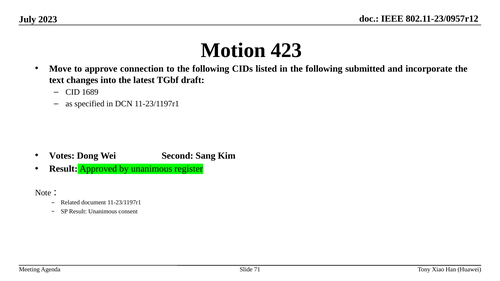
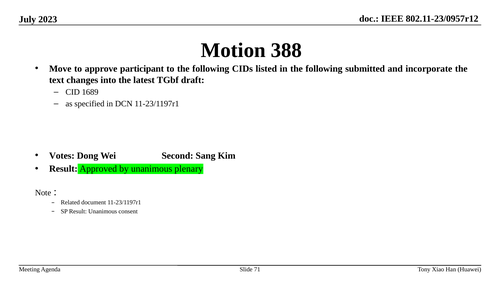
423: 423 -> 388
connection: connection -> participant
register: register -> plenary
